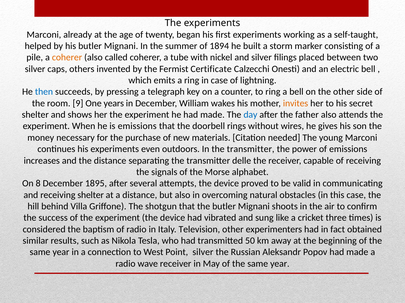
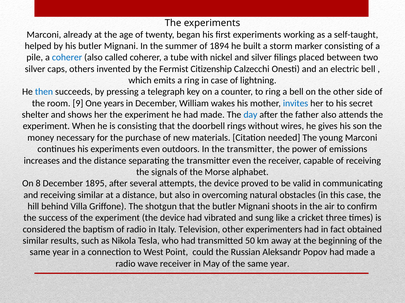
coherer at (67, 58) colour: orange -> blue
Certificate: Certificate -> Citizenship
invites colour: orange -> blue
is emissions: emissions -> consisting
transmitter delle: delle -> even
receiving shelter: shelter -> similar
Point silver: silver -> could
